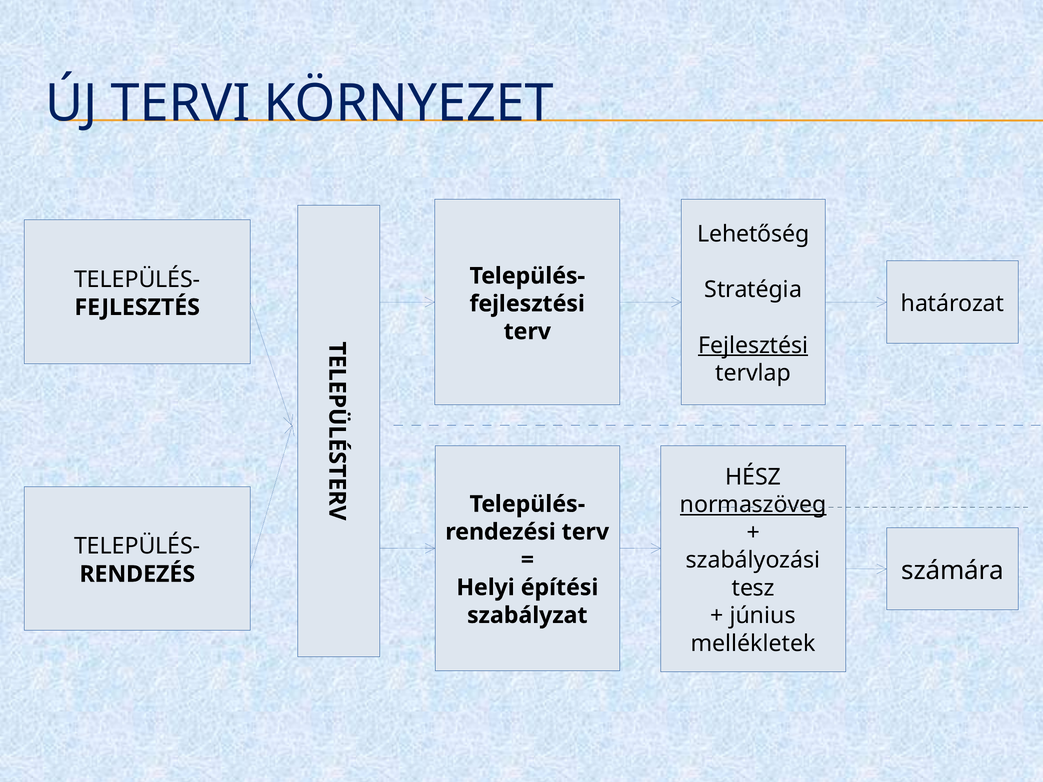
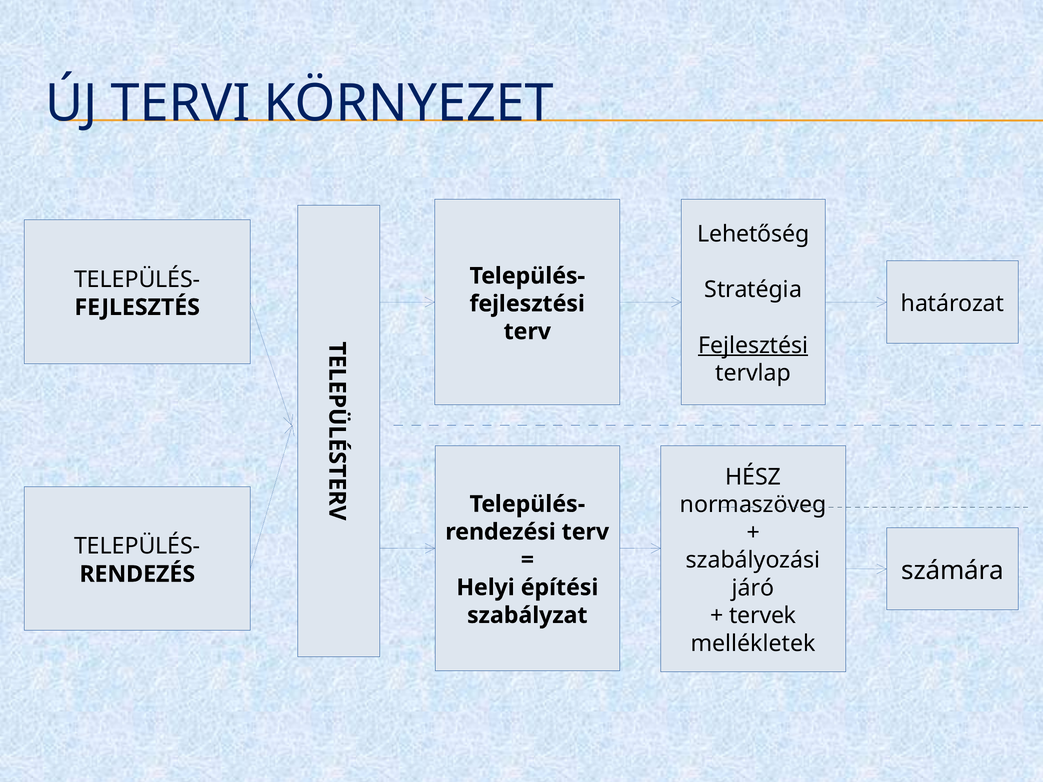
normaszöveg underline: present -> none
tesz: tesz -> járó
június: június -> tervek
